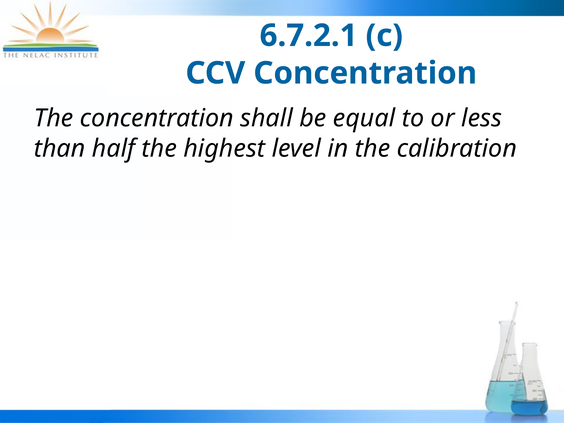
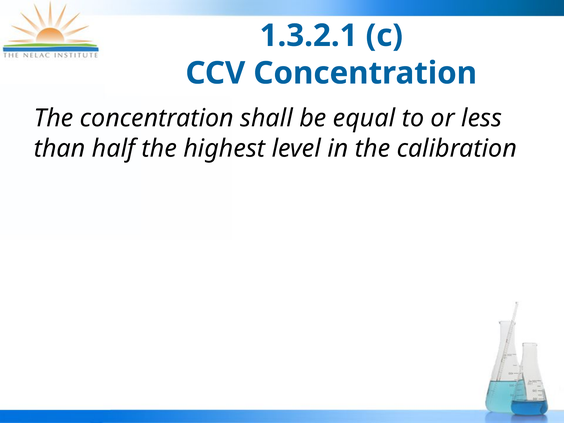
6.7.2.1: 6.7.2.1 -> 1.3.2.1
